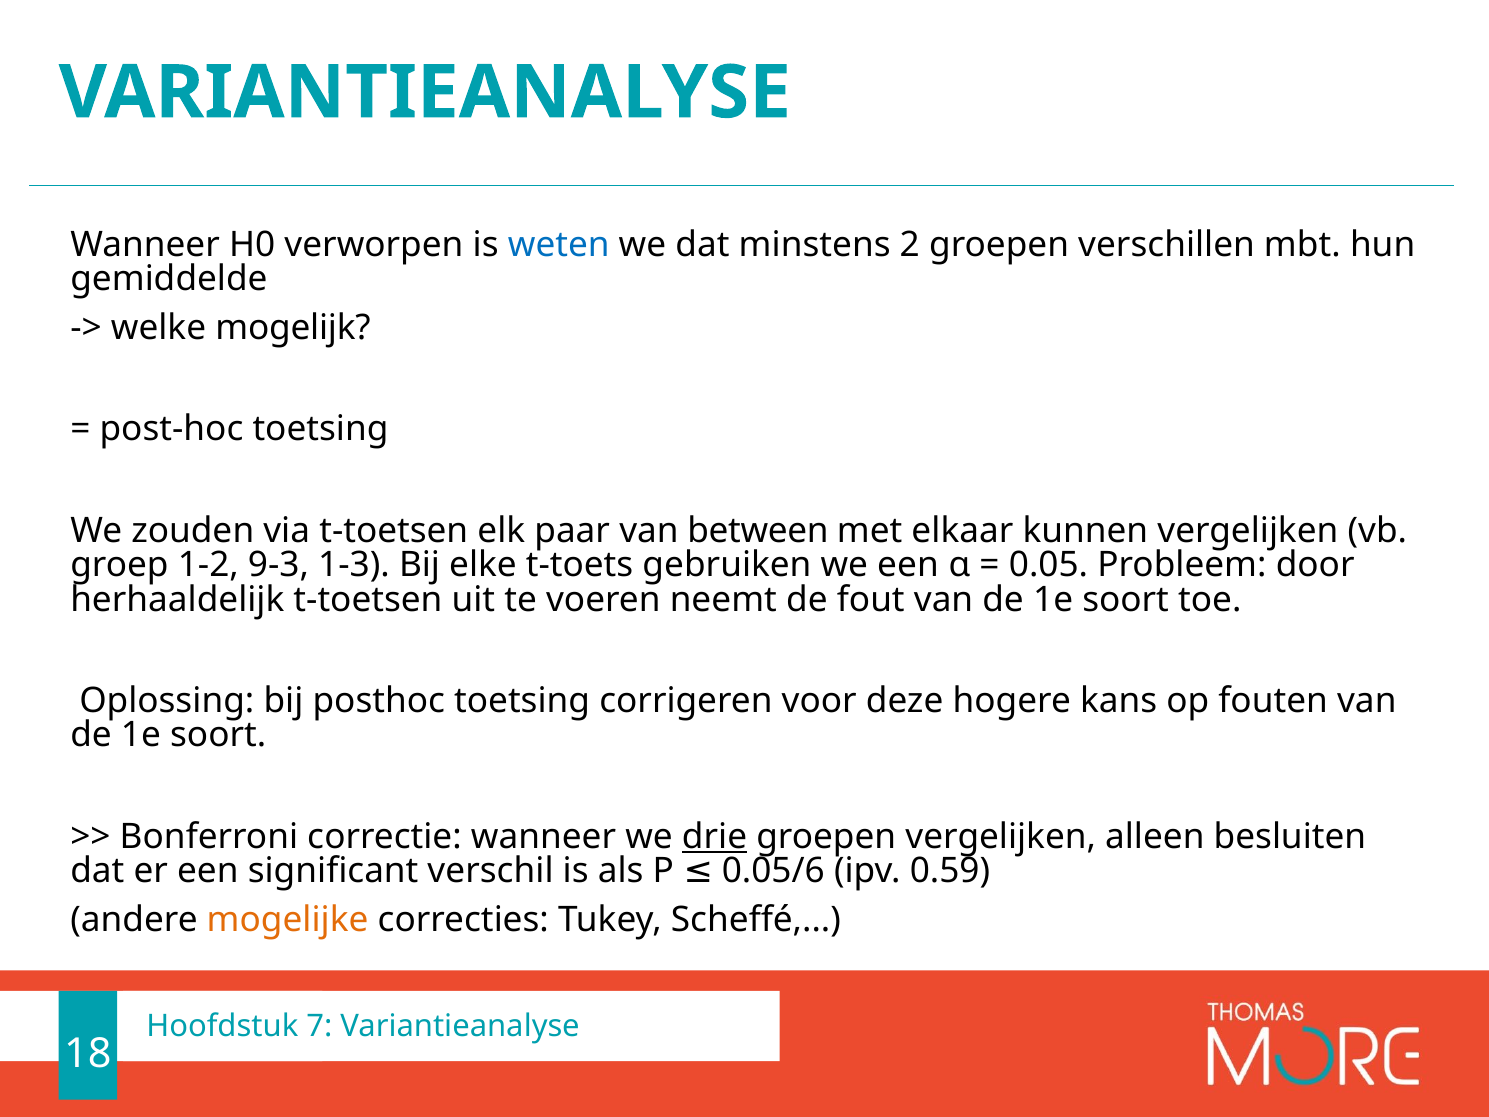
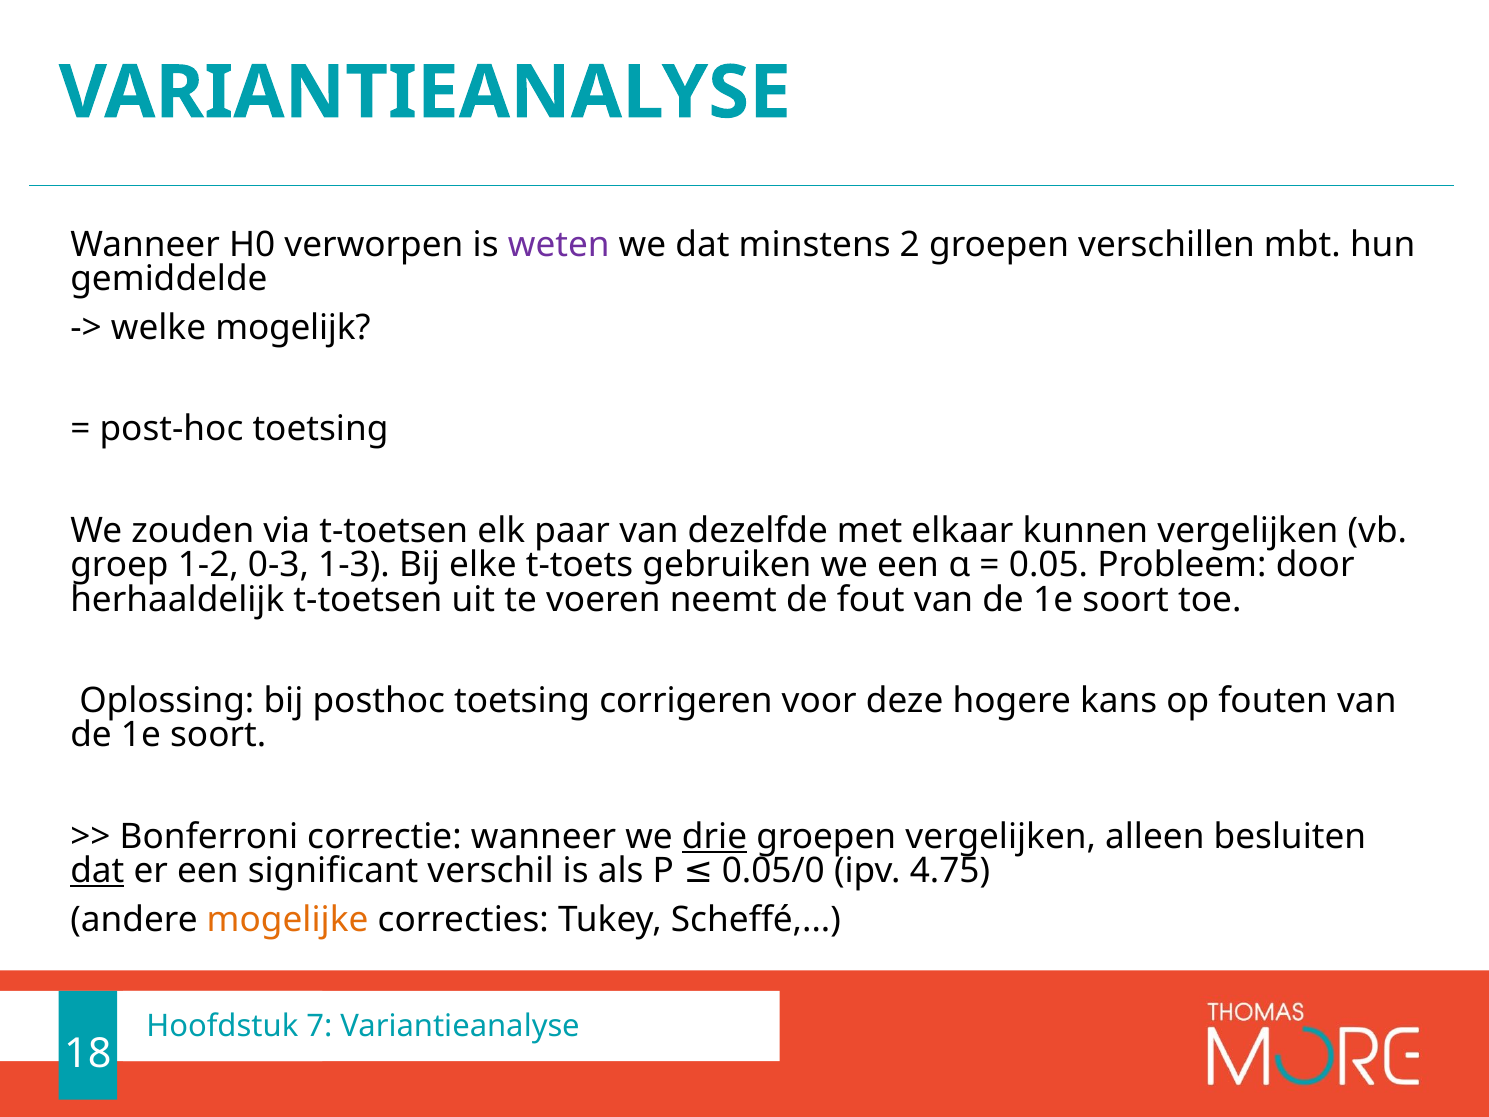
weten colour: blue -> purple
between: between -> dezelfde
9-3: 9-3 -> 0-3
dat at (97, 871) underline: none -> present
0.05/6: 0.05/6 -> 0.05/0
0.59: 0.59 -> 4.75
